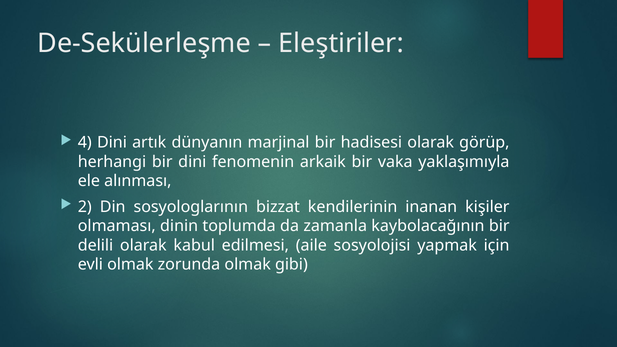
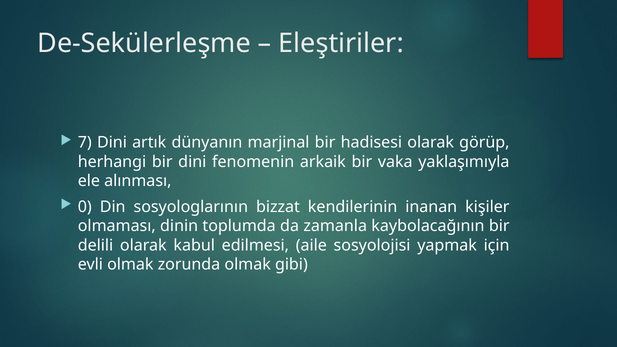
4: 4 -> 7
2: 2 -> 0
